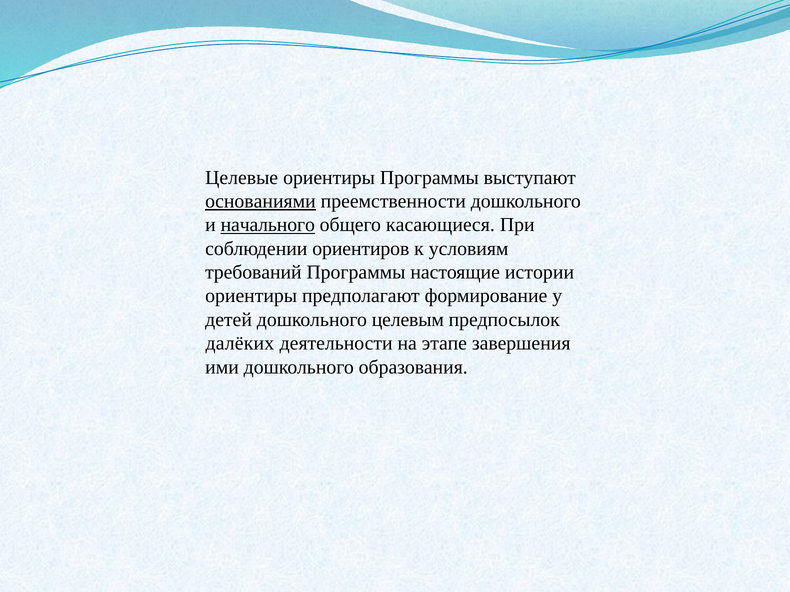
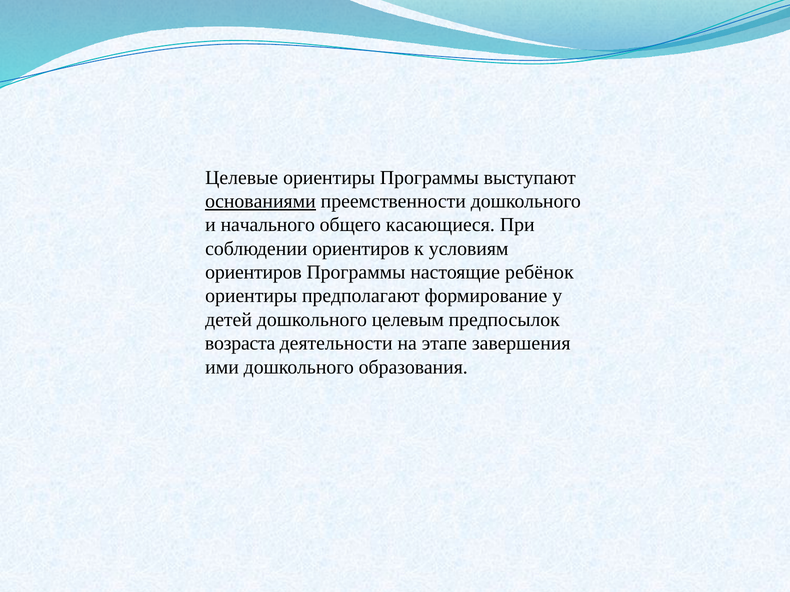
начального underline: present -> none
требований at (253, 273): требований -> ориентиров
истории: истории -> ребёнок
далёких: далёких -> возраста
